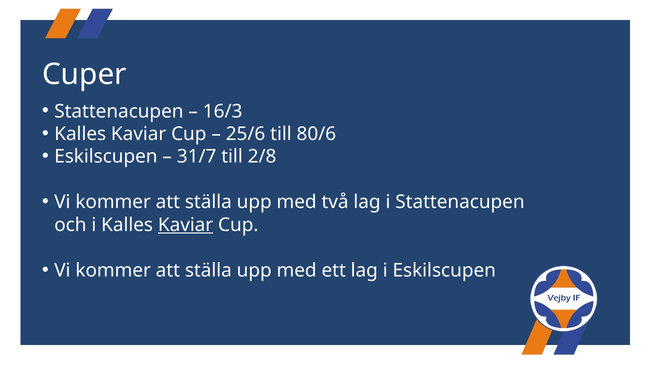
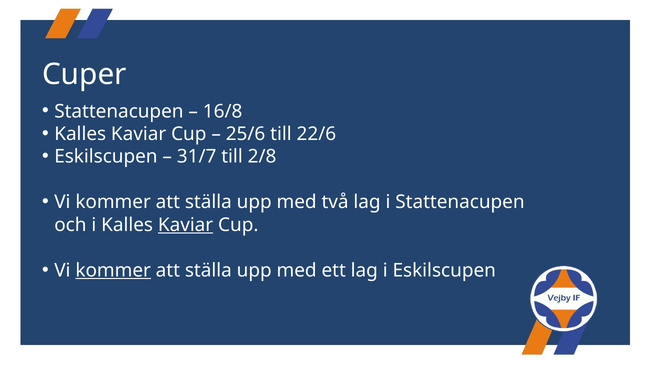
16/3: 16/3 -> 16/8
80/6: 80/6 -> 22/6
kommer at (113, 271) underline: none -> present
